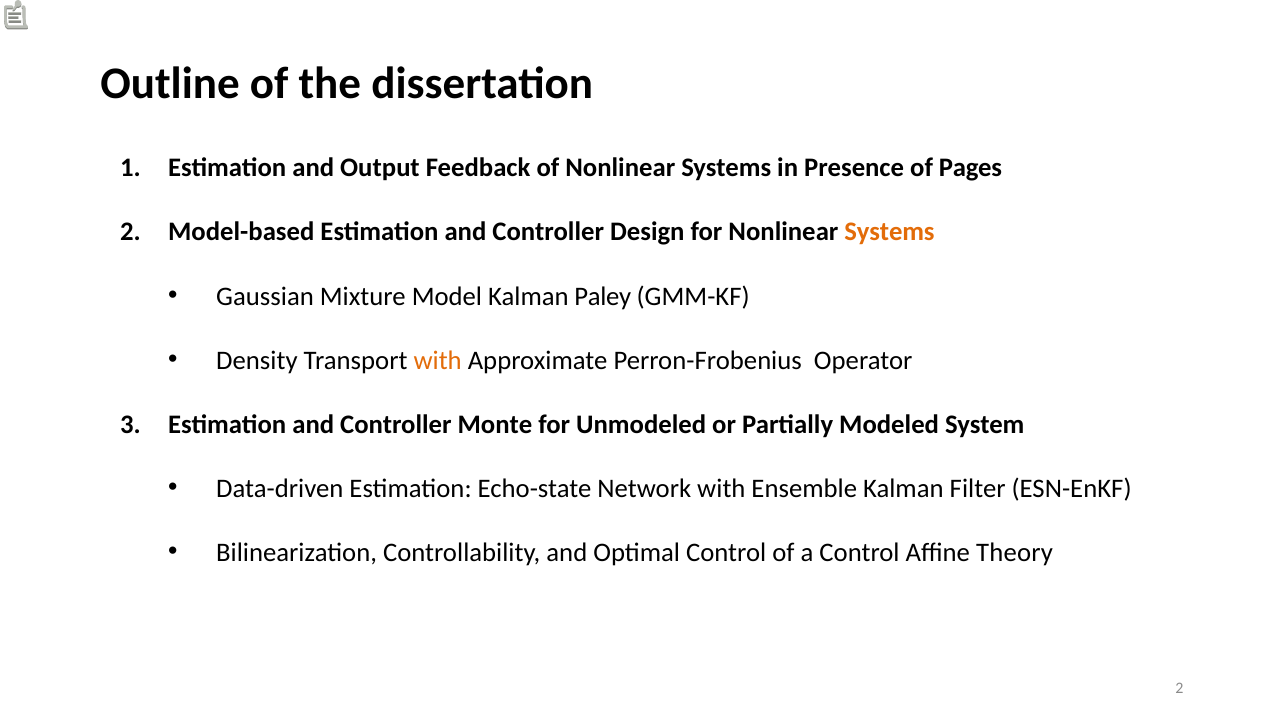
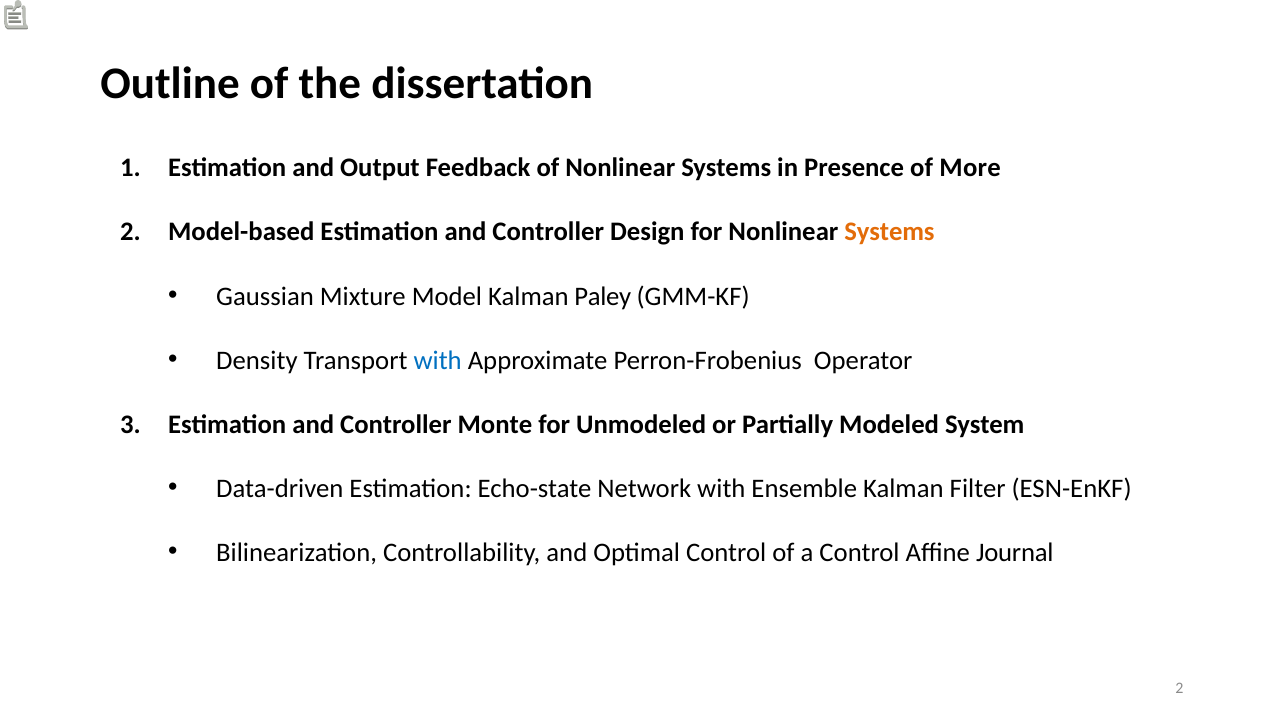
Pages: Pages -> More
with at (438, 360) colour: orange -> blue
Theory: Theory -> Journal
